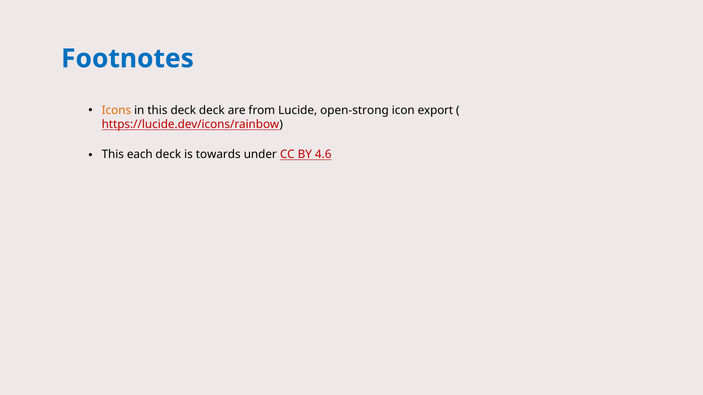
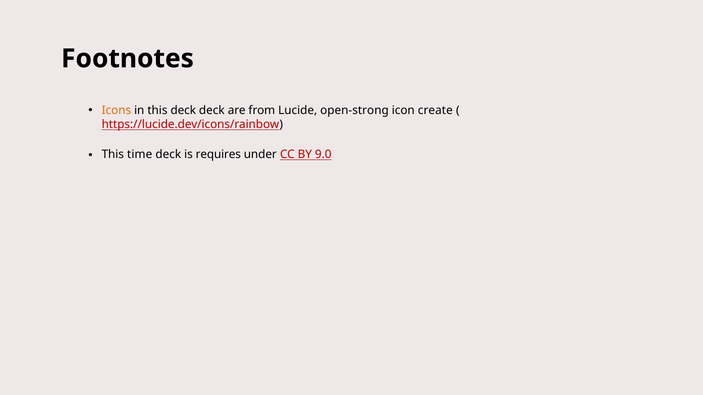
Footnotes colour: blue -> black
export: export -> create
each: each -> time
towards: towards -> requires
4.6: 4.6 -> 9.0
